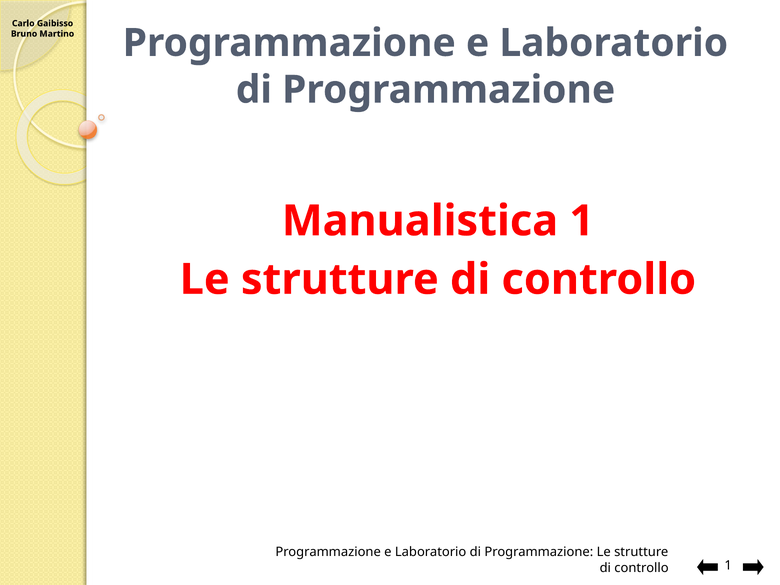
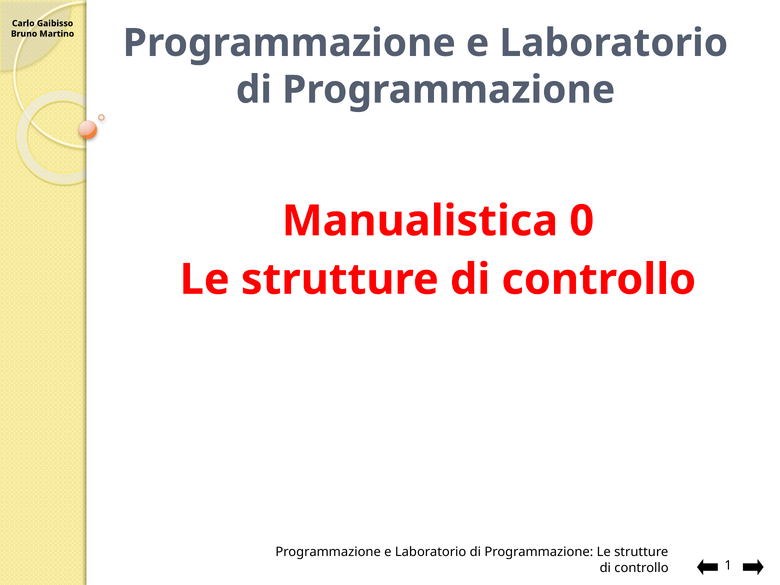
Manualistica 1: 1 -> 0
